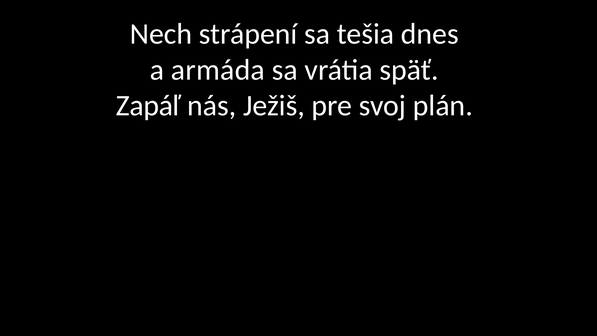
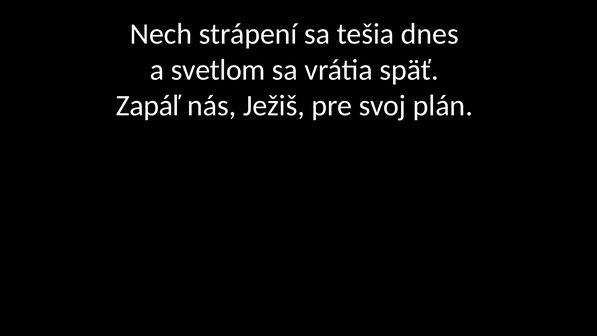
armáda: armáda -> svetlom
